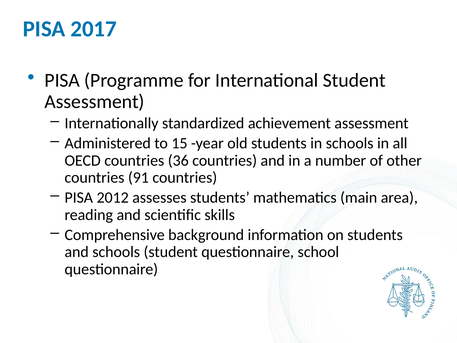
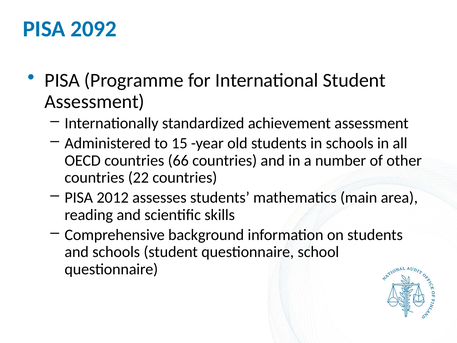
2017: 2017 -> 2092
36: 36 -> 66
91: 91 -> 22
